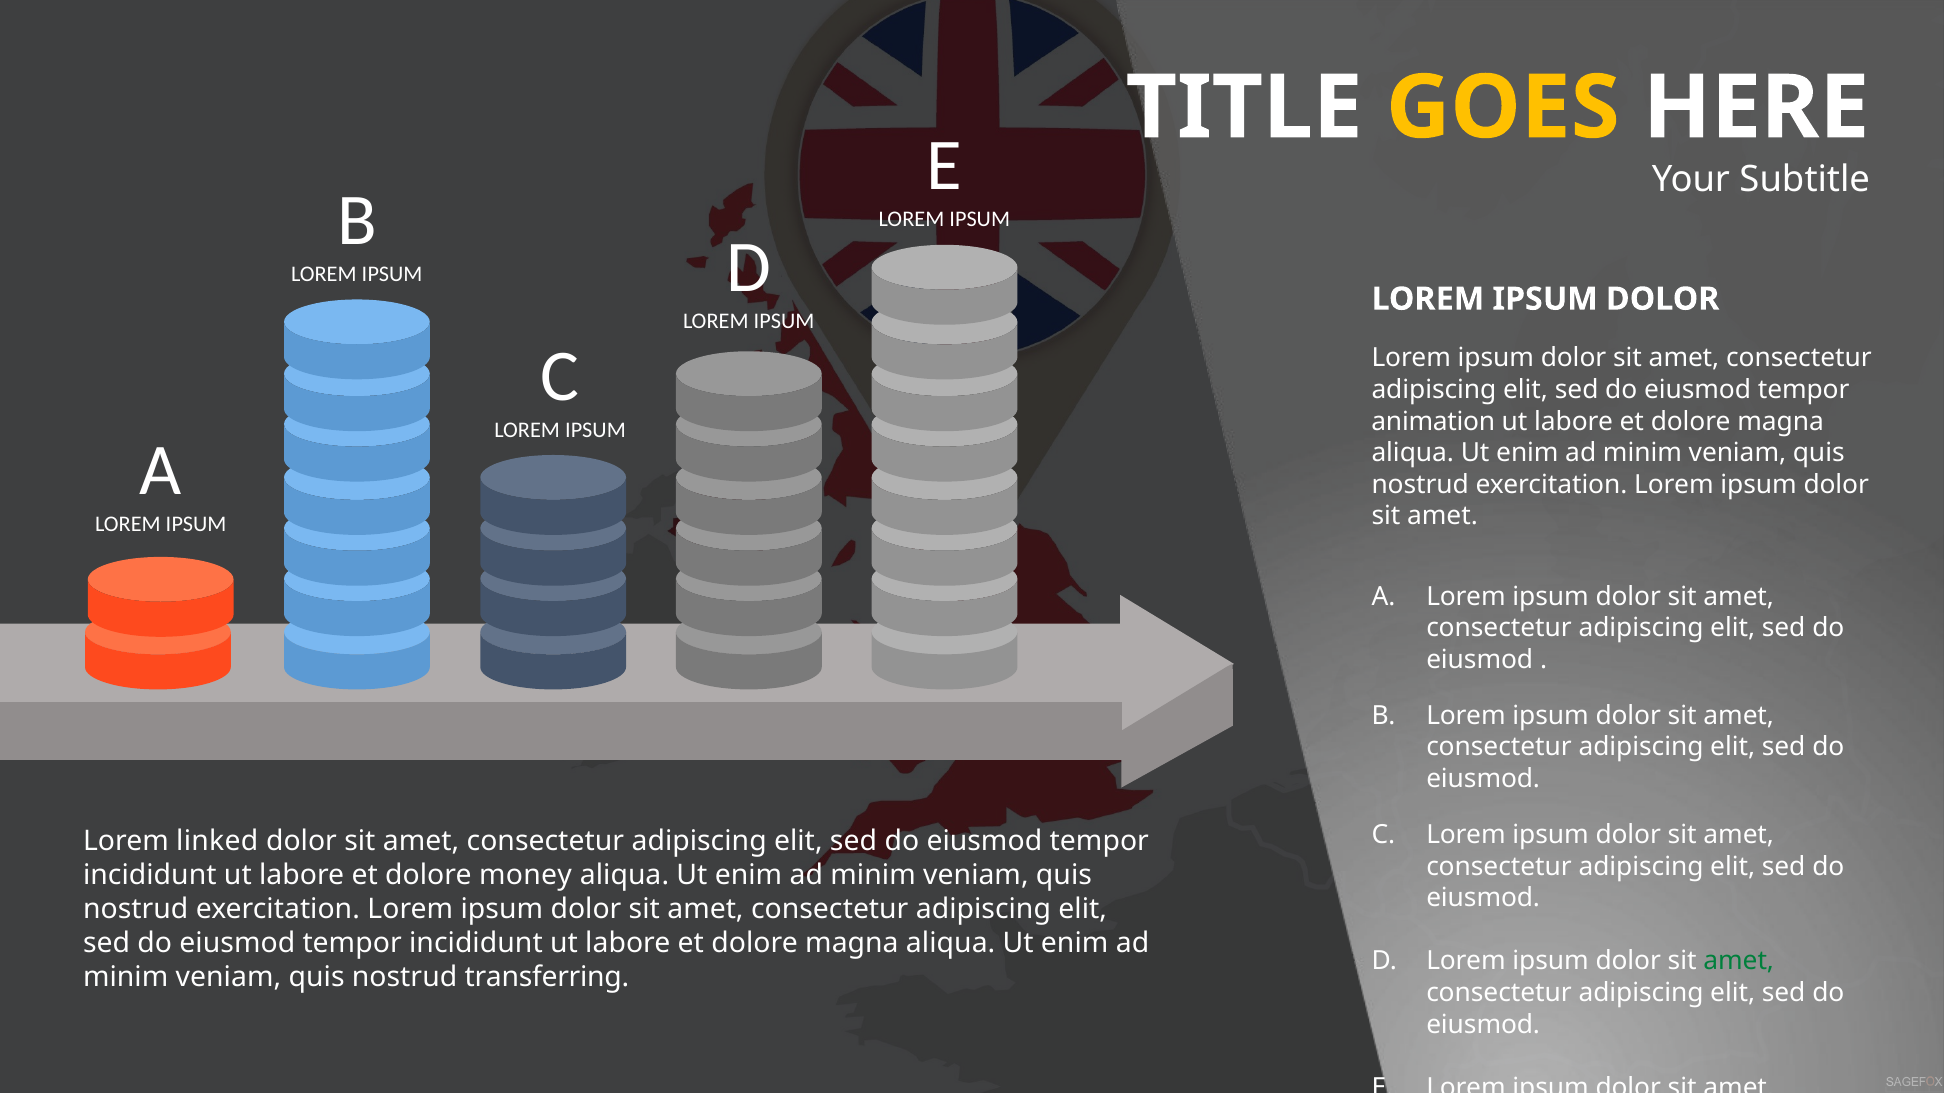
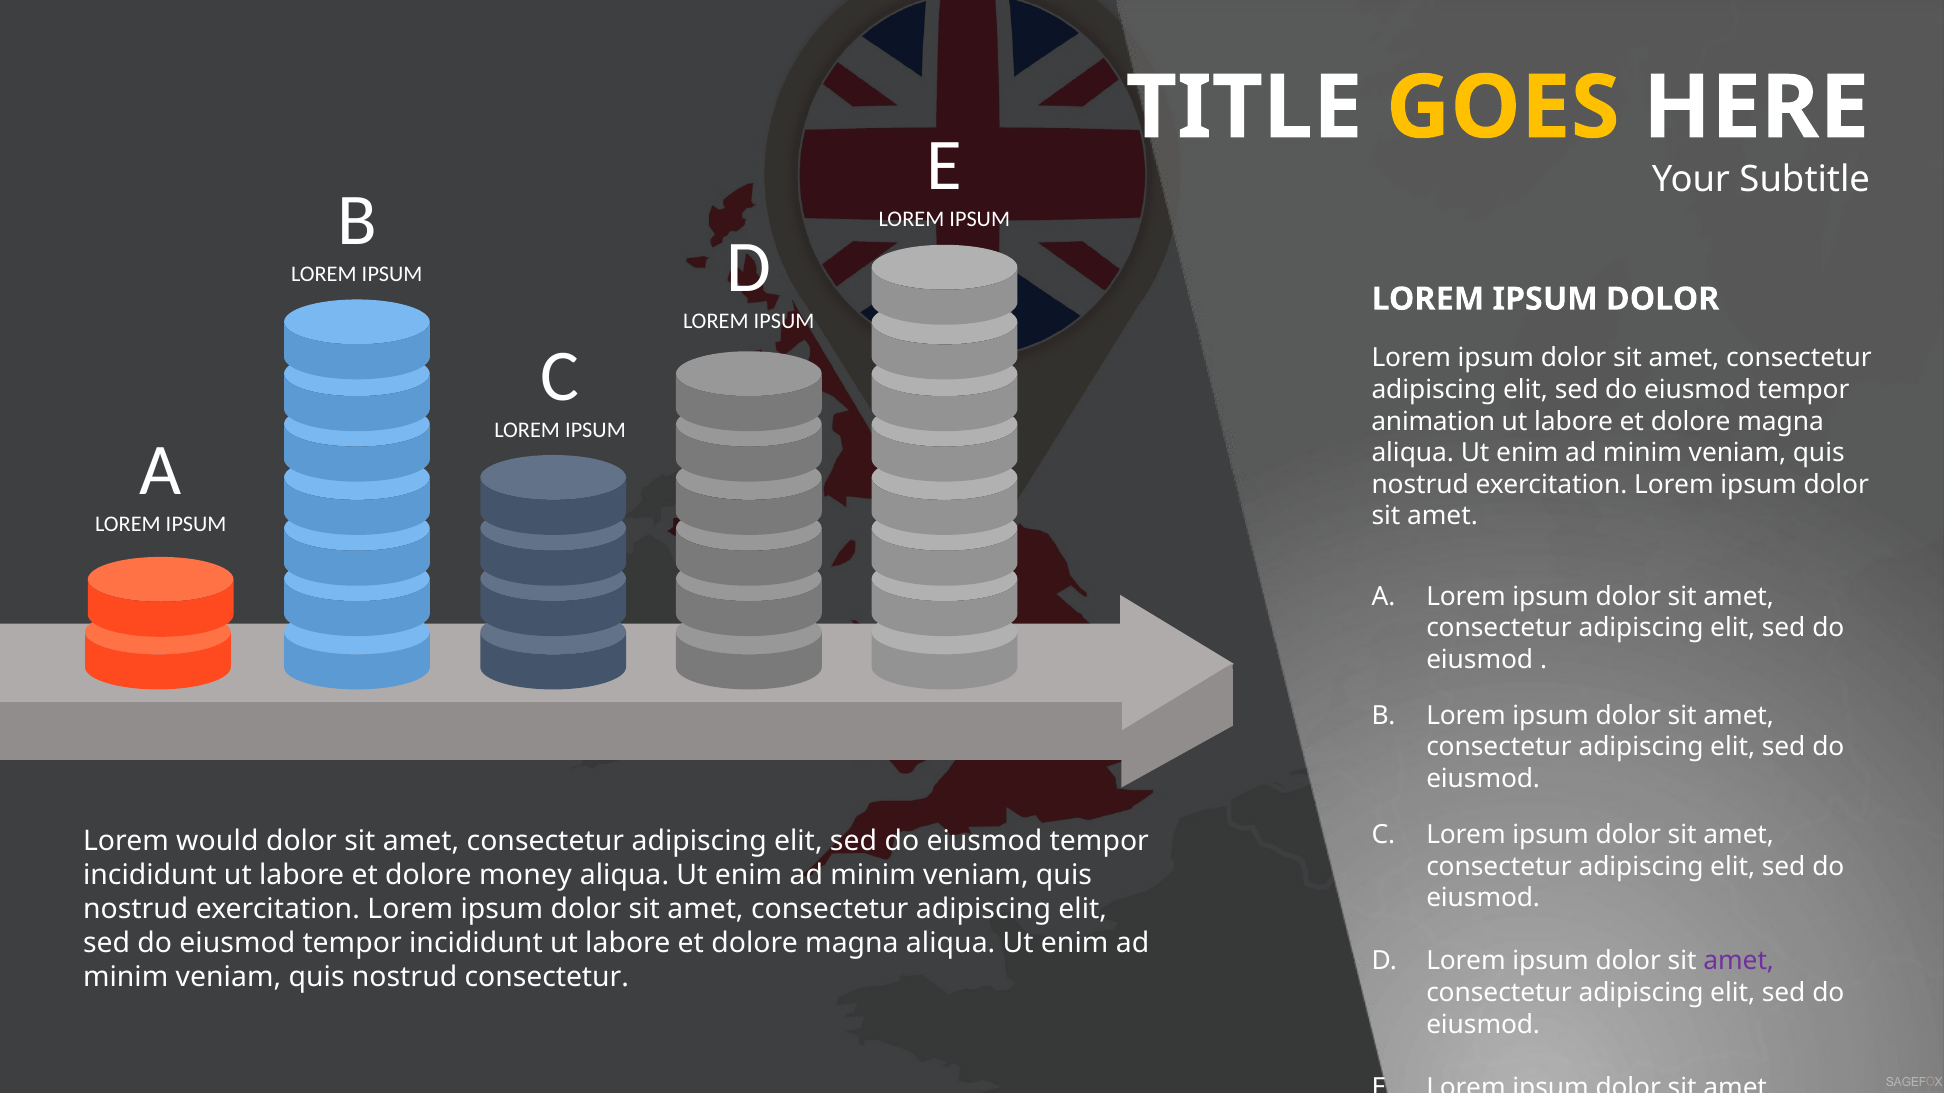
linked: linked -> would
amet at (1739, 962) colour: green -> purple
nostrud transferring: transferring -> consectetur
